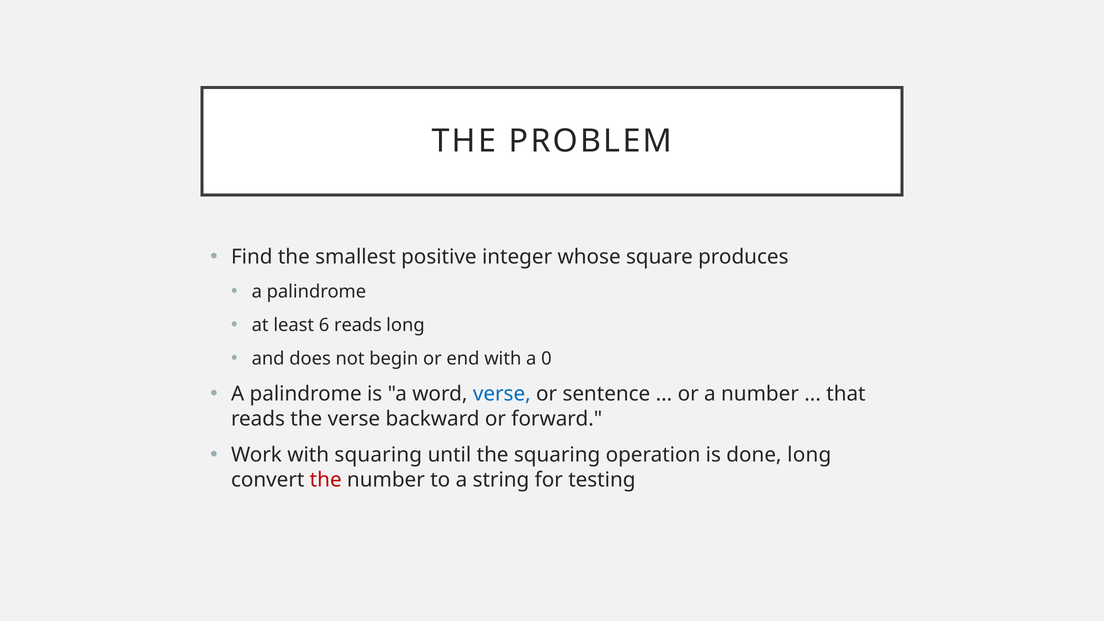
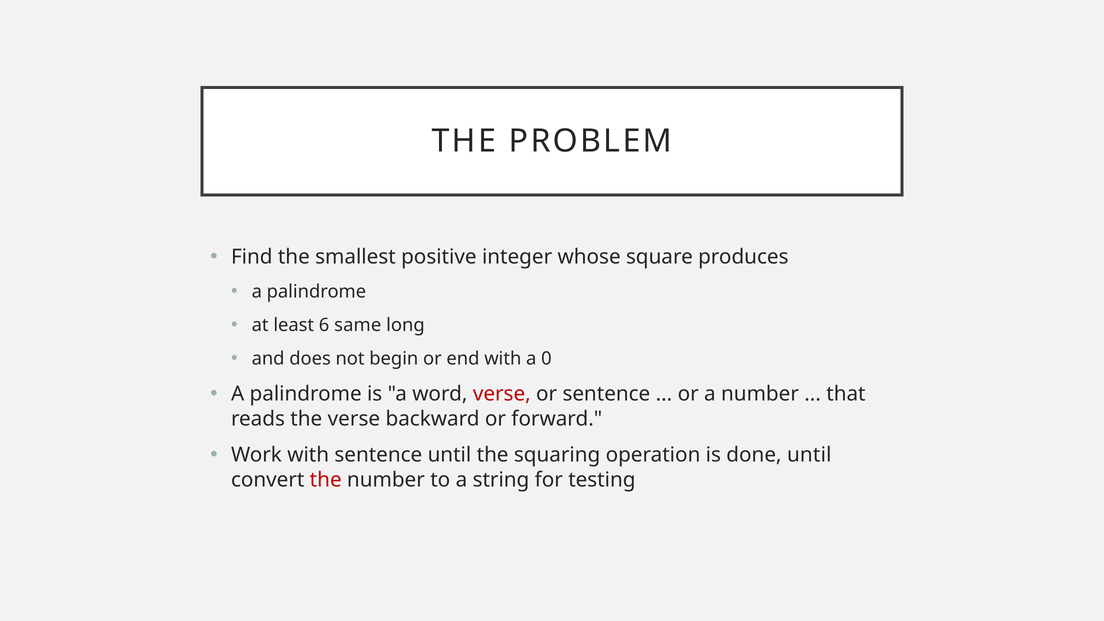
6 reads: reads -> same
verse at (502, 394) colour: blue -> red
with squaring: squaring -> sentence
done long: long -> until
